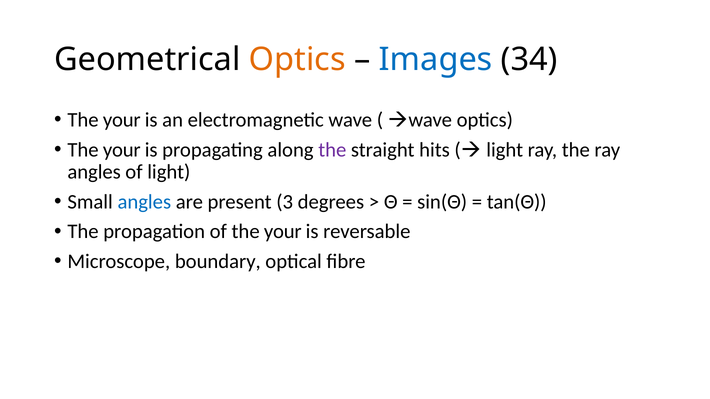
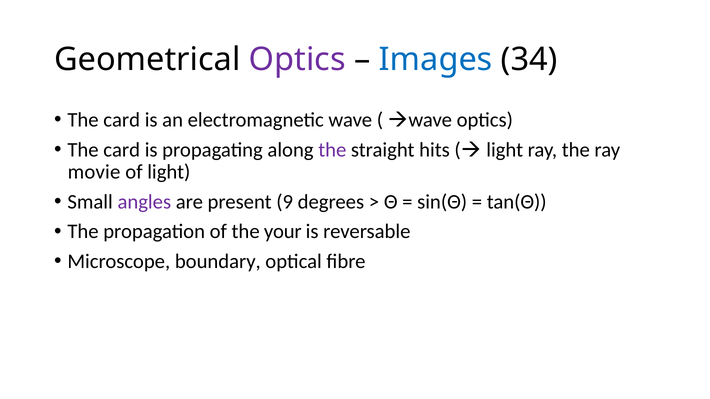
Optics at (297, 60) colour: orange -> purple
your at (122, 120): your -> card
your at (122, 150): your -> card
angles at (94, 172): angles -> movie
angles at (144, 202) colour: blue -> purple
3: 3 -> 9
